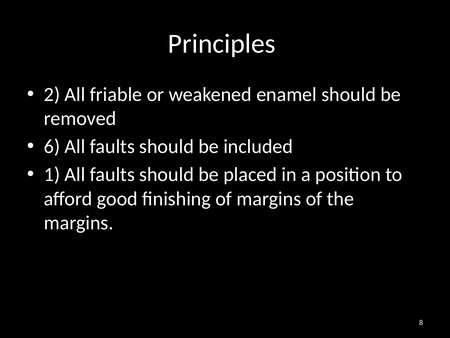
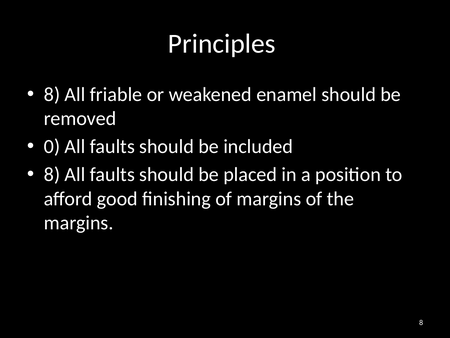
2 at (52, 94): 2 -> 8
6: 6 -> 0
1 at (52, 174): 1 -> 8
